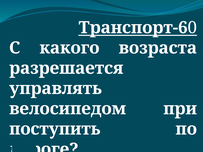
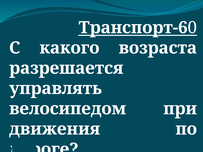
поступить: поступить -> движения
